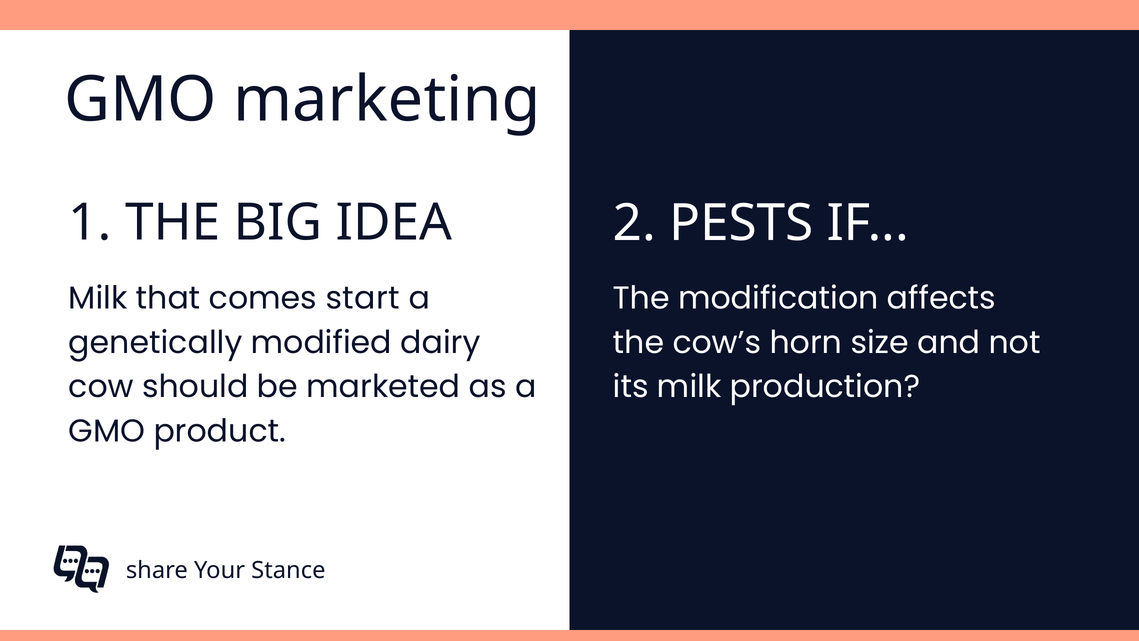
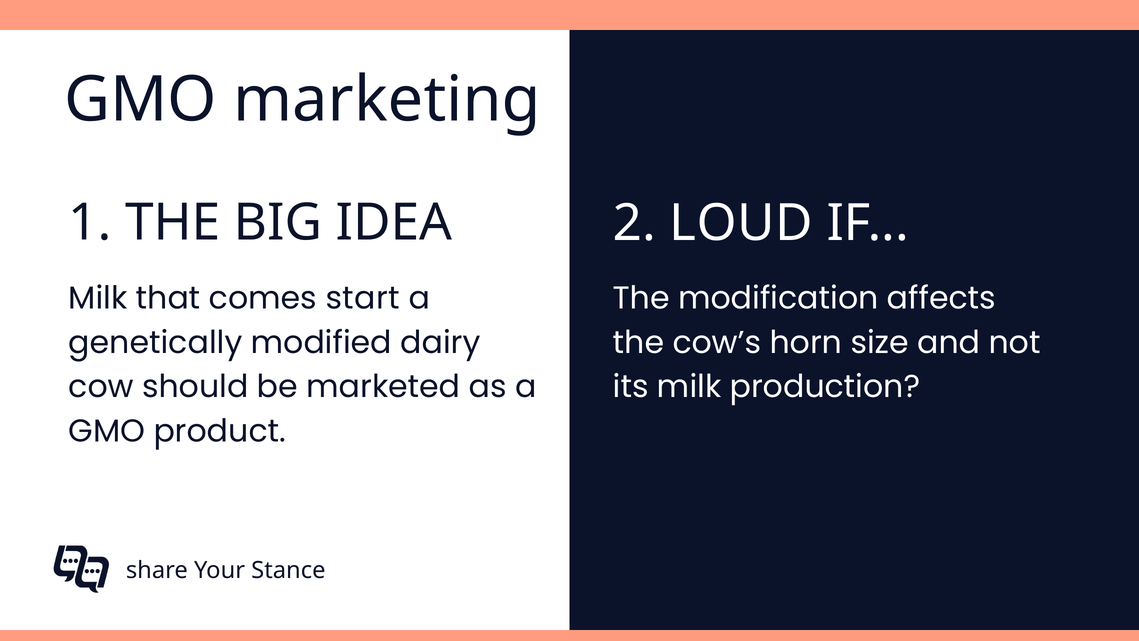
PESTS: PESTS -> LOUD
